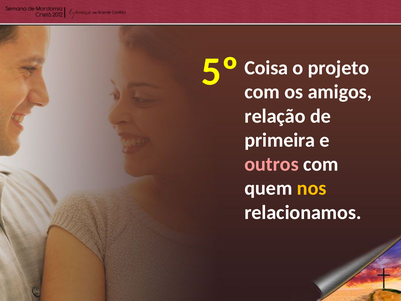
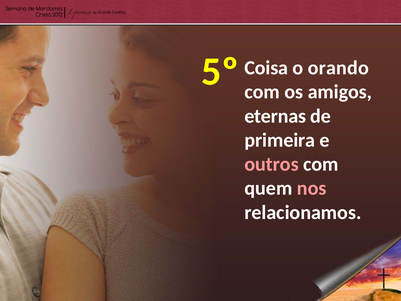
projeto: projeto -> orando
relação: relação -> eternas
nos colour: yellow -> pink
